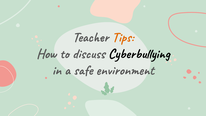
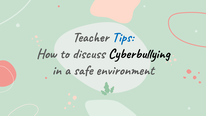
Tips colour: orange -> blue
